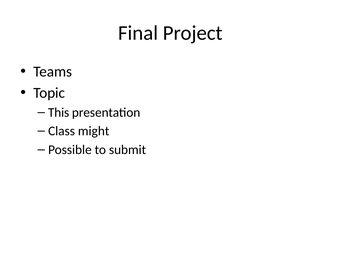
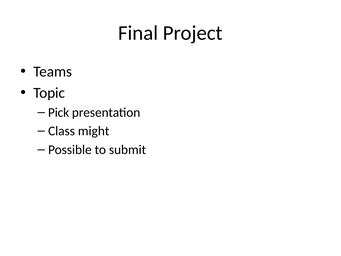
This: This -> Pick
